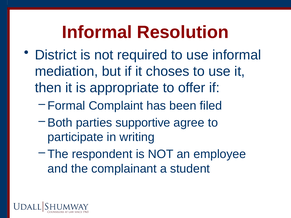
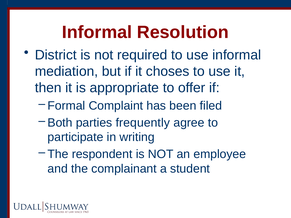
supportive: supportive -> frequently
